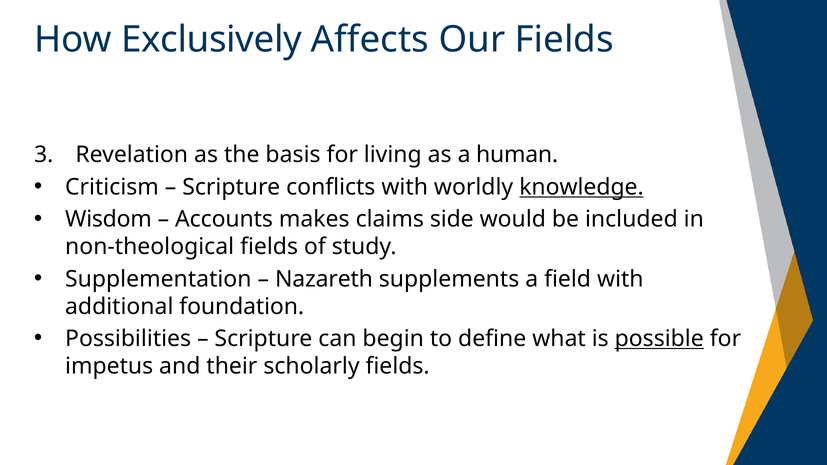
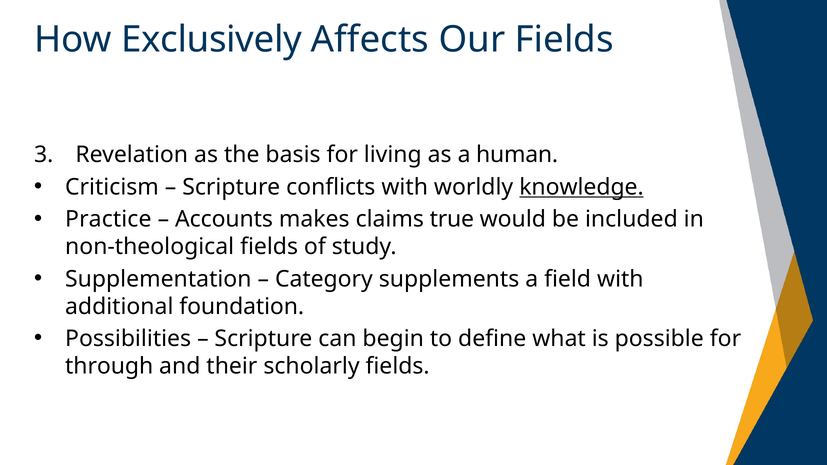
Wisdom: Wisdom -> Practice
side: side -> true
Nazareth: Nazareth -> Category
possible underline: present -> none
impetus: impetus -> through
